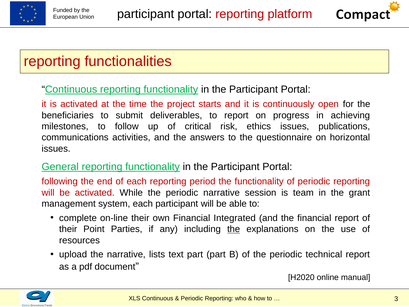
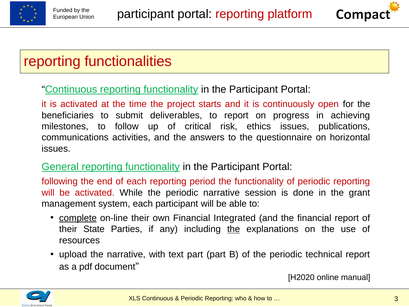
team: team -> done
complete underline: none -> present
Point: Point -> State
lists: lists -> with
